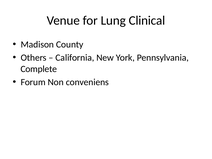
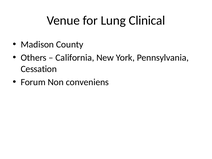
Complete: Complete -> Cessation
